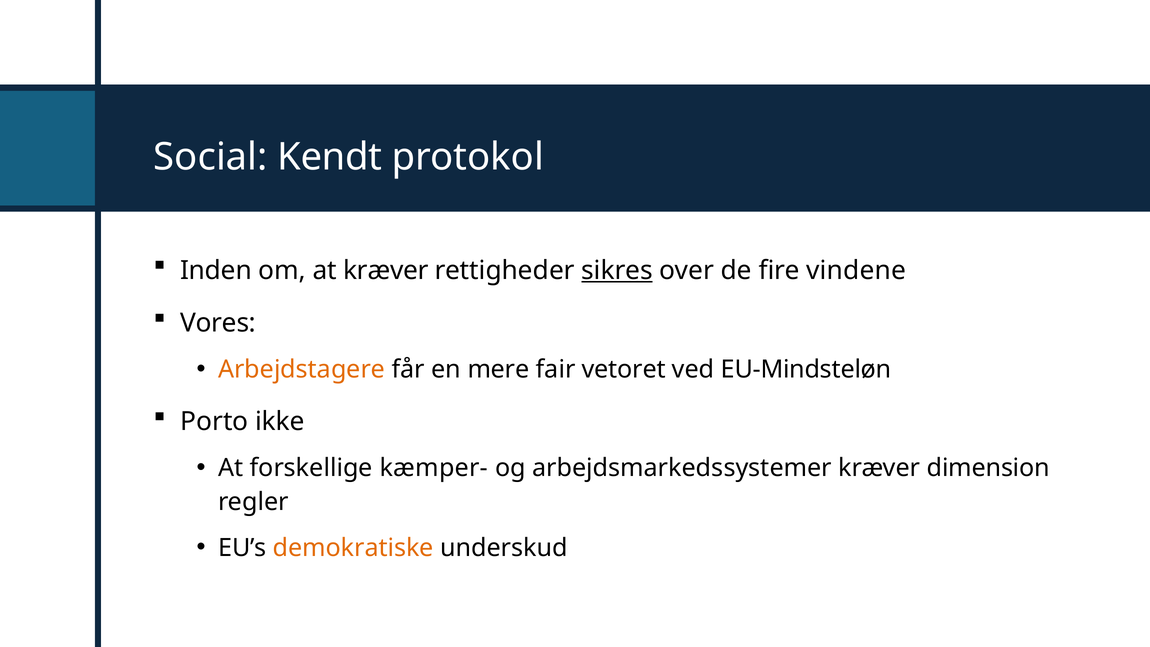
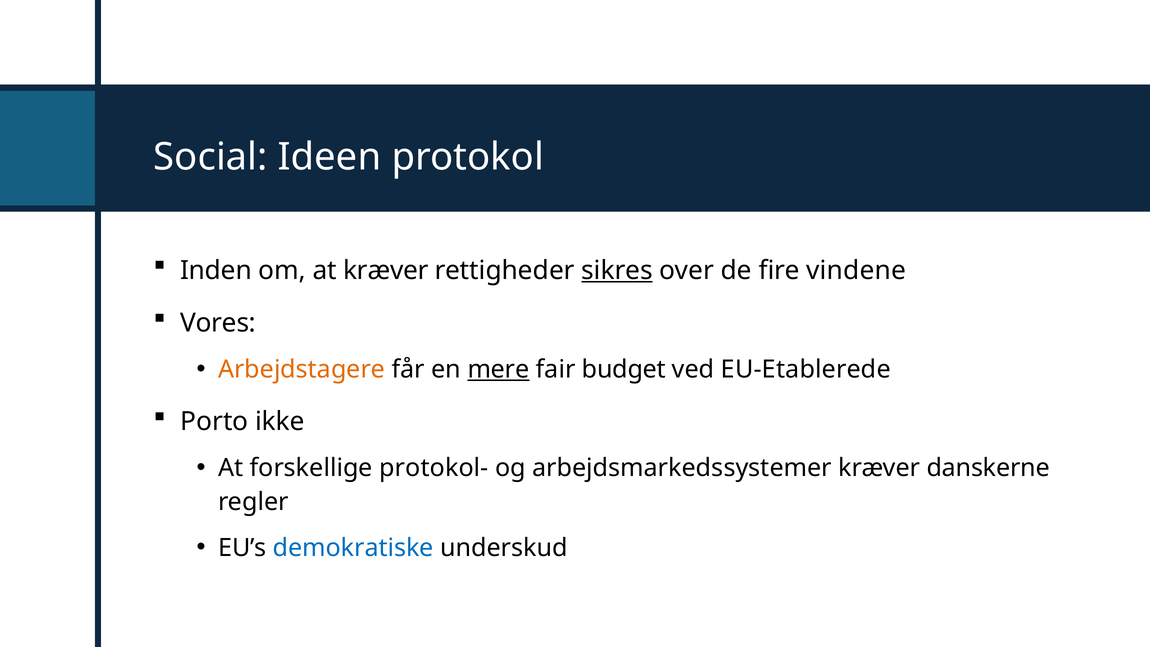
Kendt: Kendt -> Ideen
mere underline: none -> present
vetoret: vetoret -> budget
EU-Mindsteløn: EU-Mindsteløn -> EU-Etablerede
kæmper-: kæmper- -> protokol-
dimension: dimension -> danskerne
demokratiske colour: orange -> blue
